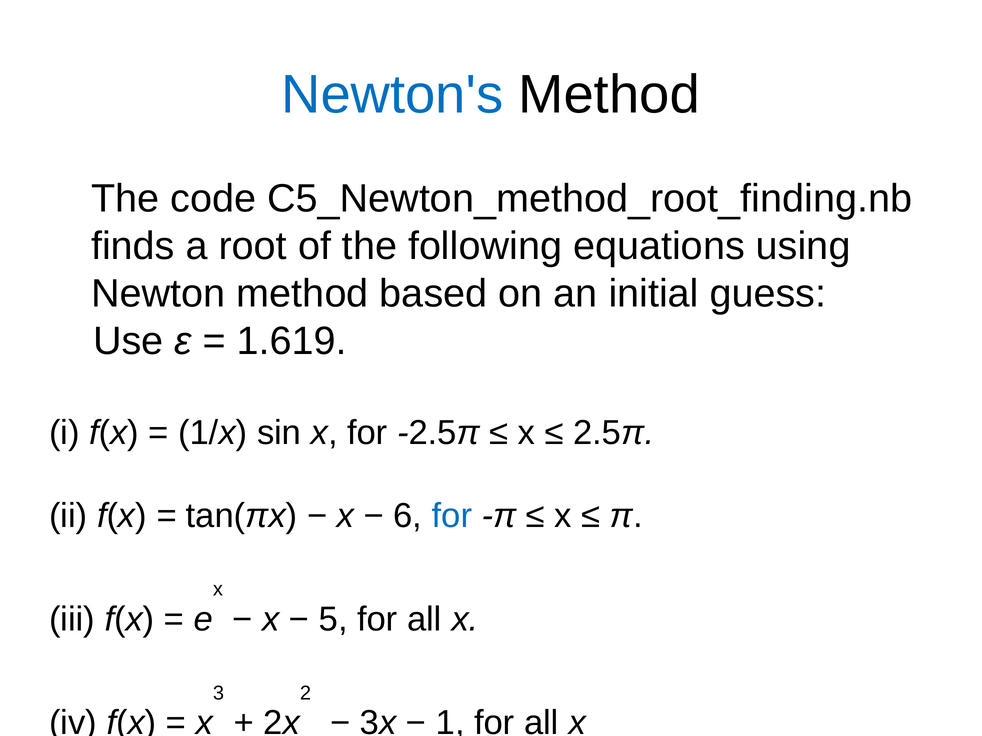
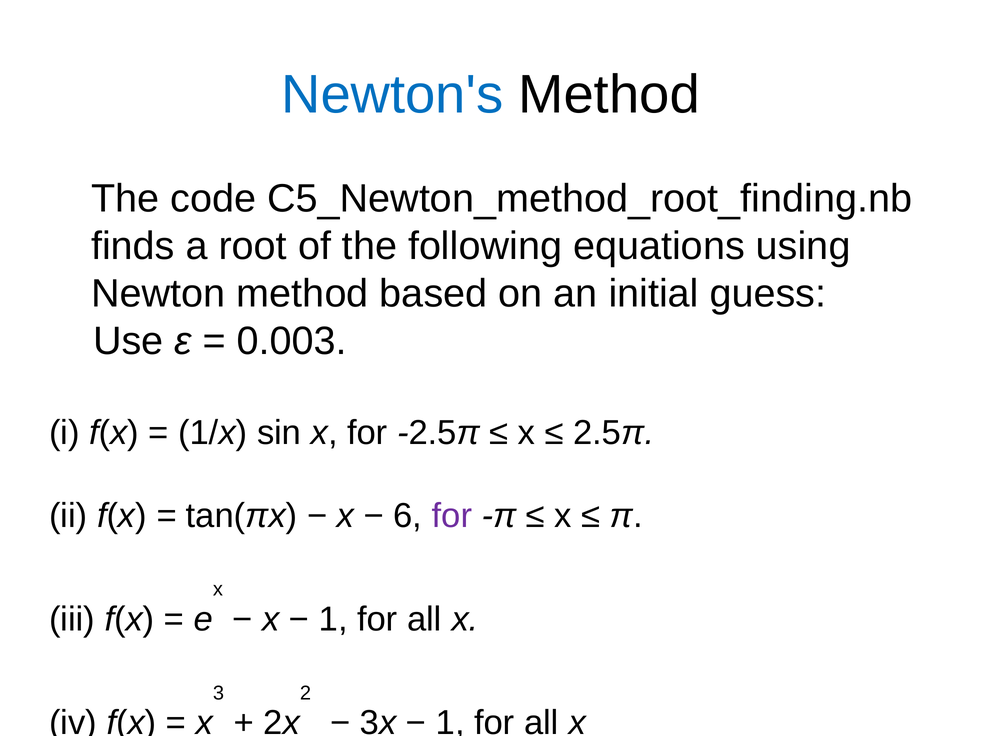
1.619: 1.619 -> 0.003
for at (452, 516) colour: blue -> purple
5 at (333, 620): 5 -> 1
